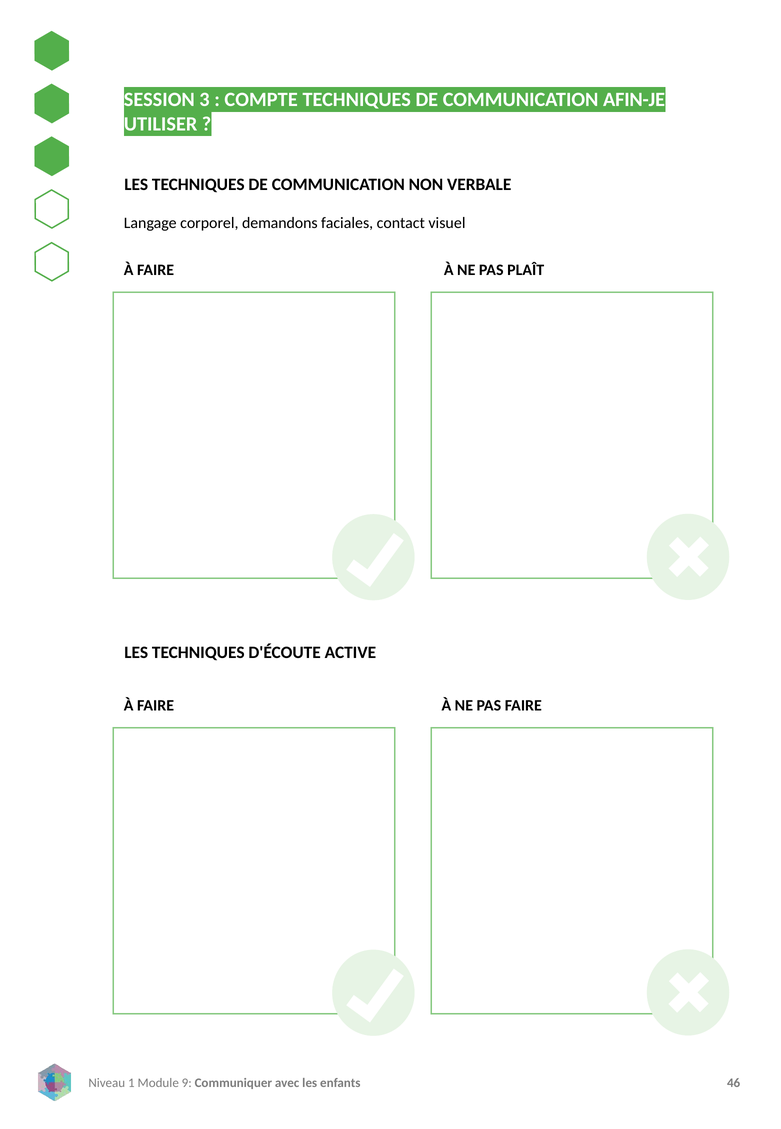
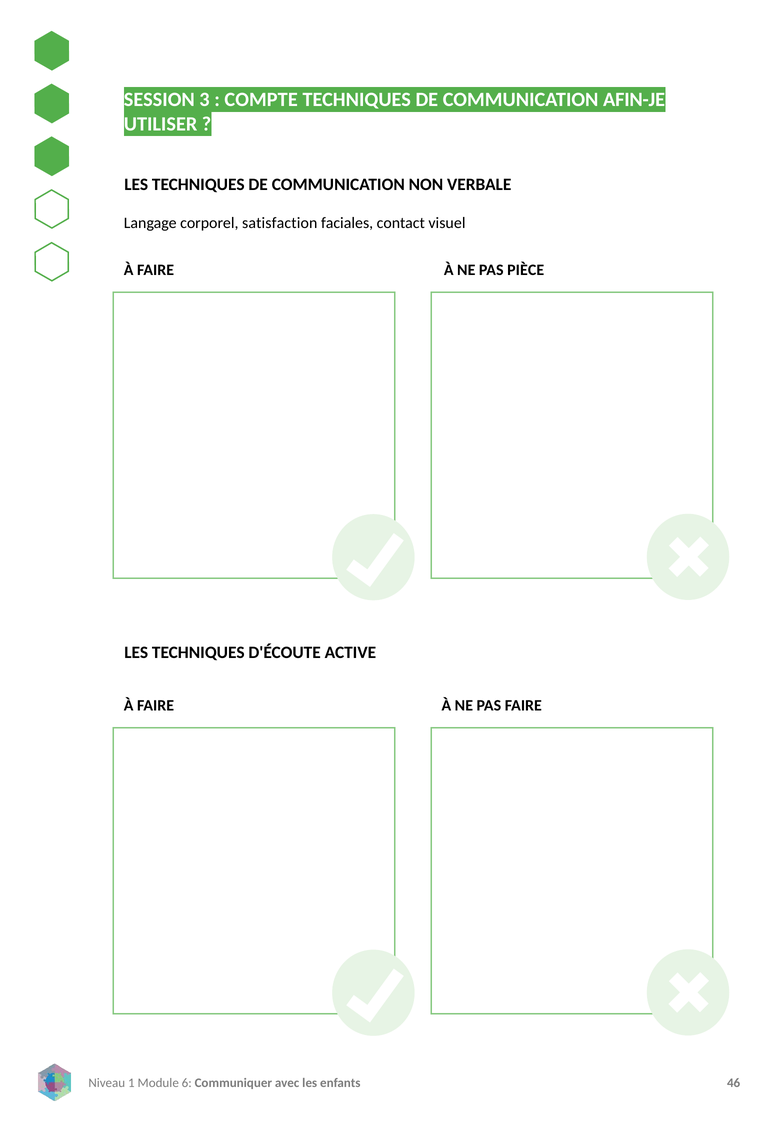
demandons: demandons -> satisfaction
PLAÎT: PLAÎT -> PIÈCE
9: 9 -> 6
